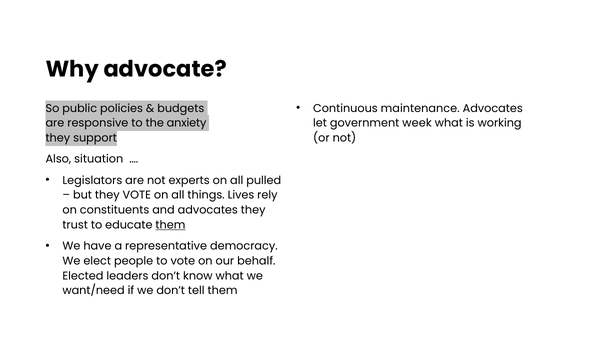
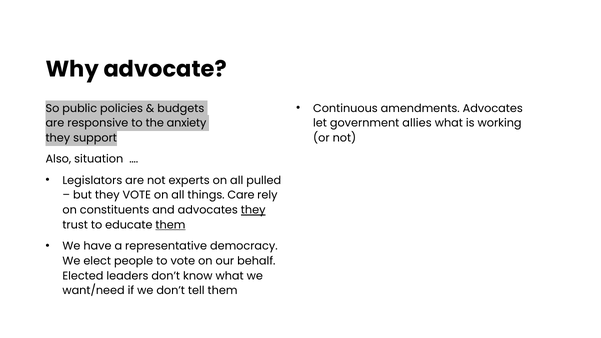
maintenance: maintenance -> amendments
week: week -> allies
Lives: Lives -> Care
they at (253, 210) underline: none -> present
